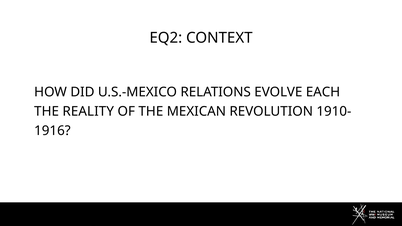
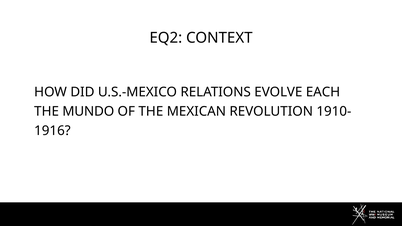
REALITY: REALITY -> MUNDO
